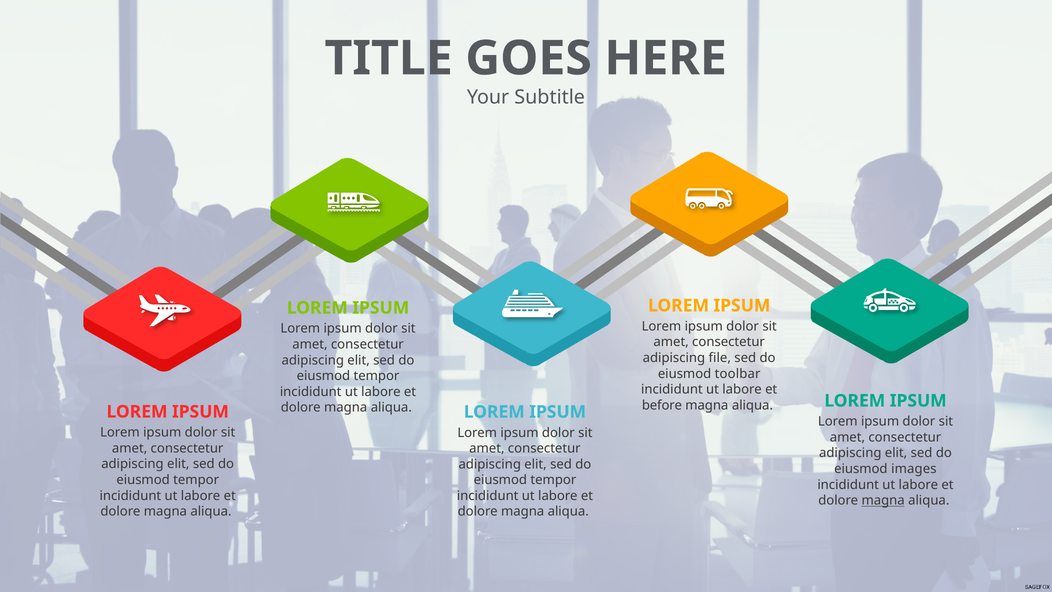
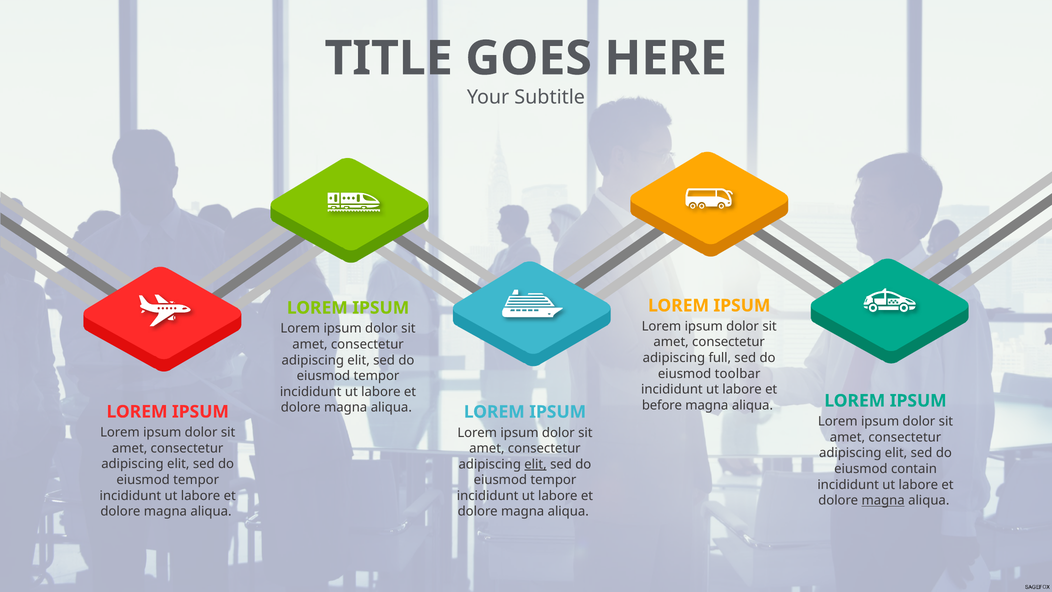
file: file -> full
elit at (536, 464) underline: none -> present
images: images -> contain
